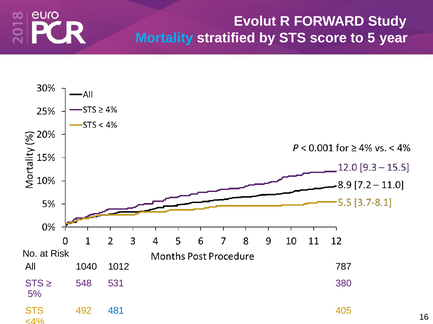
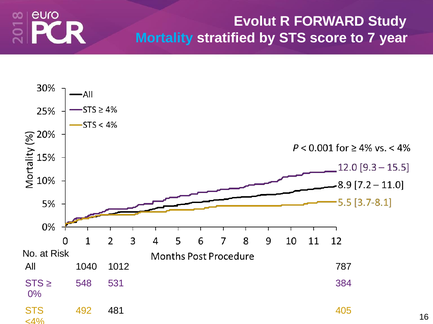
5: 5 -> 7
380: 380 -> 384
5%: 5% -> 0%
481 colour: blue -> black
